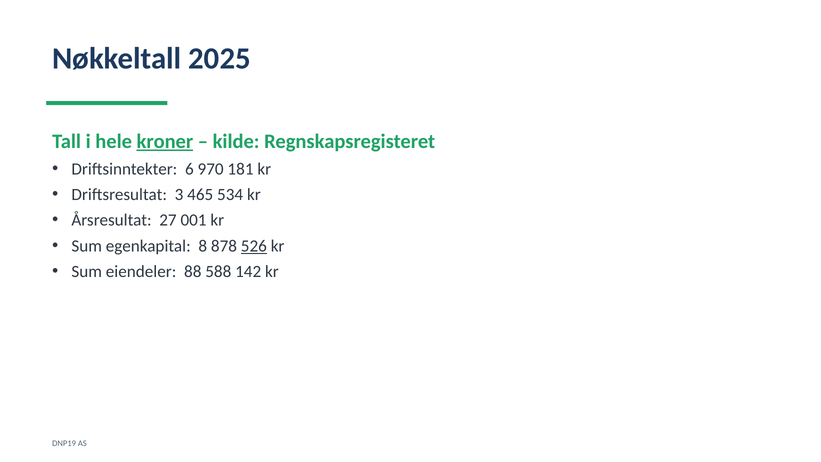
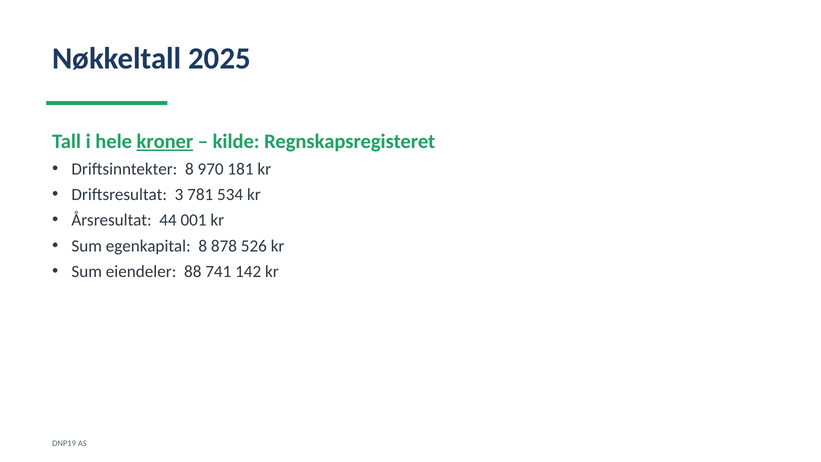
Driftsinntekter 6: 6 -> 8
465: 465 -> 781
27: 27 -> 44
526 underline: present -> none
588: 588 -> 741
